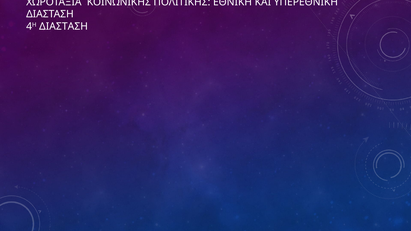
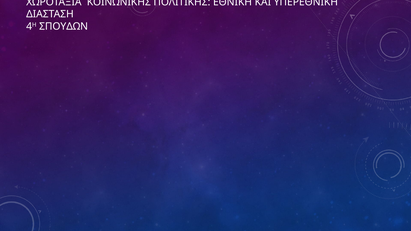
4Η ΔΙΑΣΤΑΣΗ: ΔΙΑΣΤΑΣΗ -> ΣΠΟΥΔΩΝ
